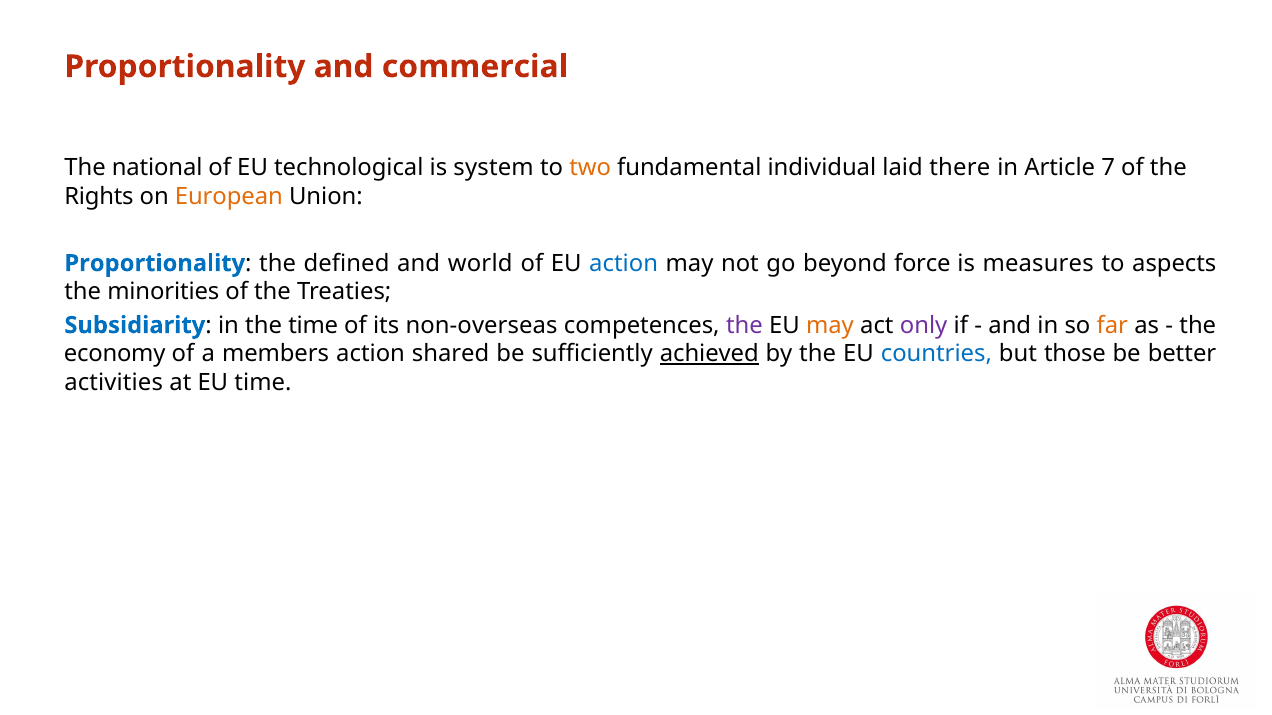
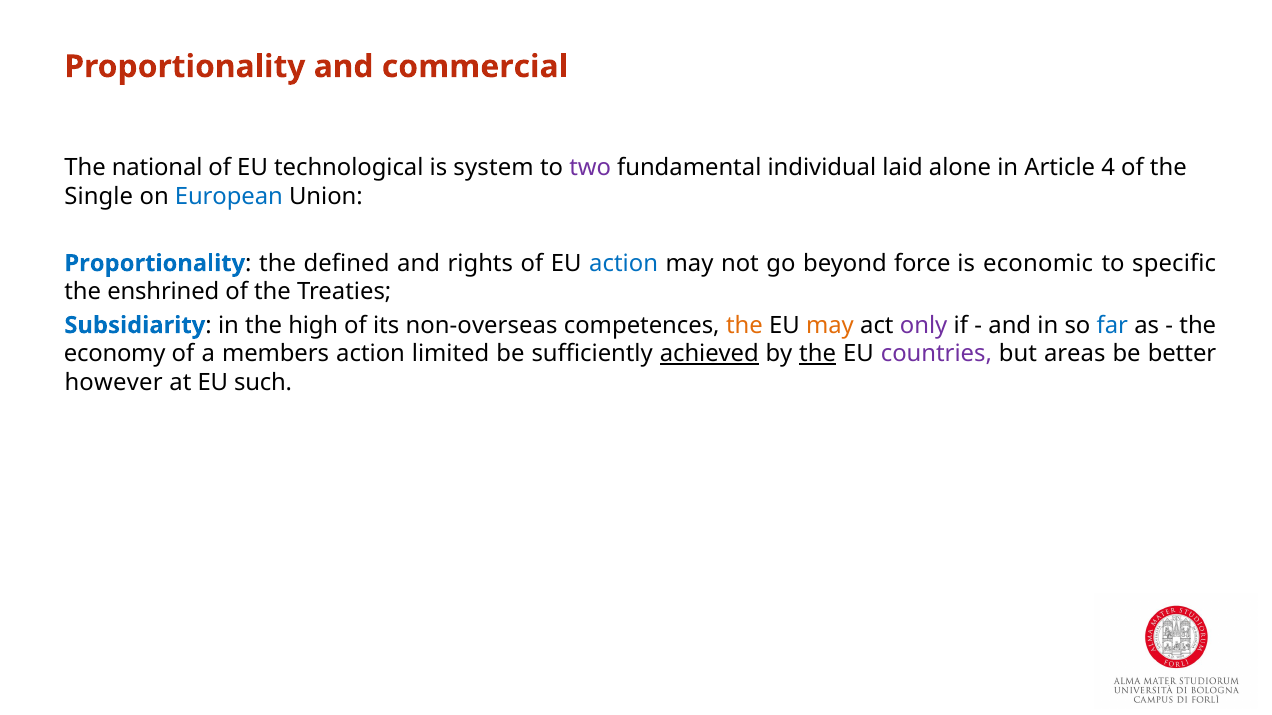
two colour: orange -> purple
there: there -> alone
7: 7 -> 4
Rights: Rights -> Single
European colour: orange -> blue
world: world -> rights
measures: measures -> economic
aspects: aspects -> specific
minorities: minorities -> enshrined
the time: time -> high
the at (744, 326) colour: purple -> orange
far colour: orange -> blue
shared: shared -> limited
the at (818, 354) underline: none -> present
countries colour: blue -> purple
those: those -> areas
activities: activities -> however
EU time: time -> such
